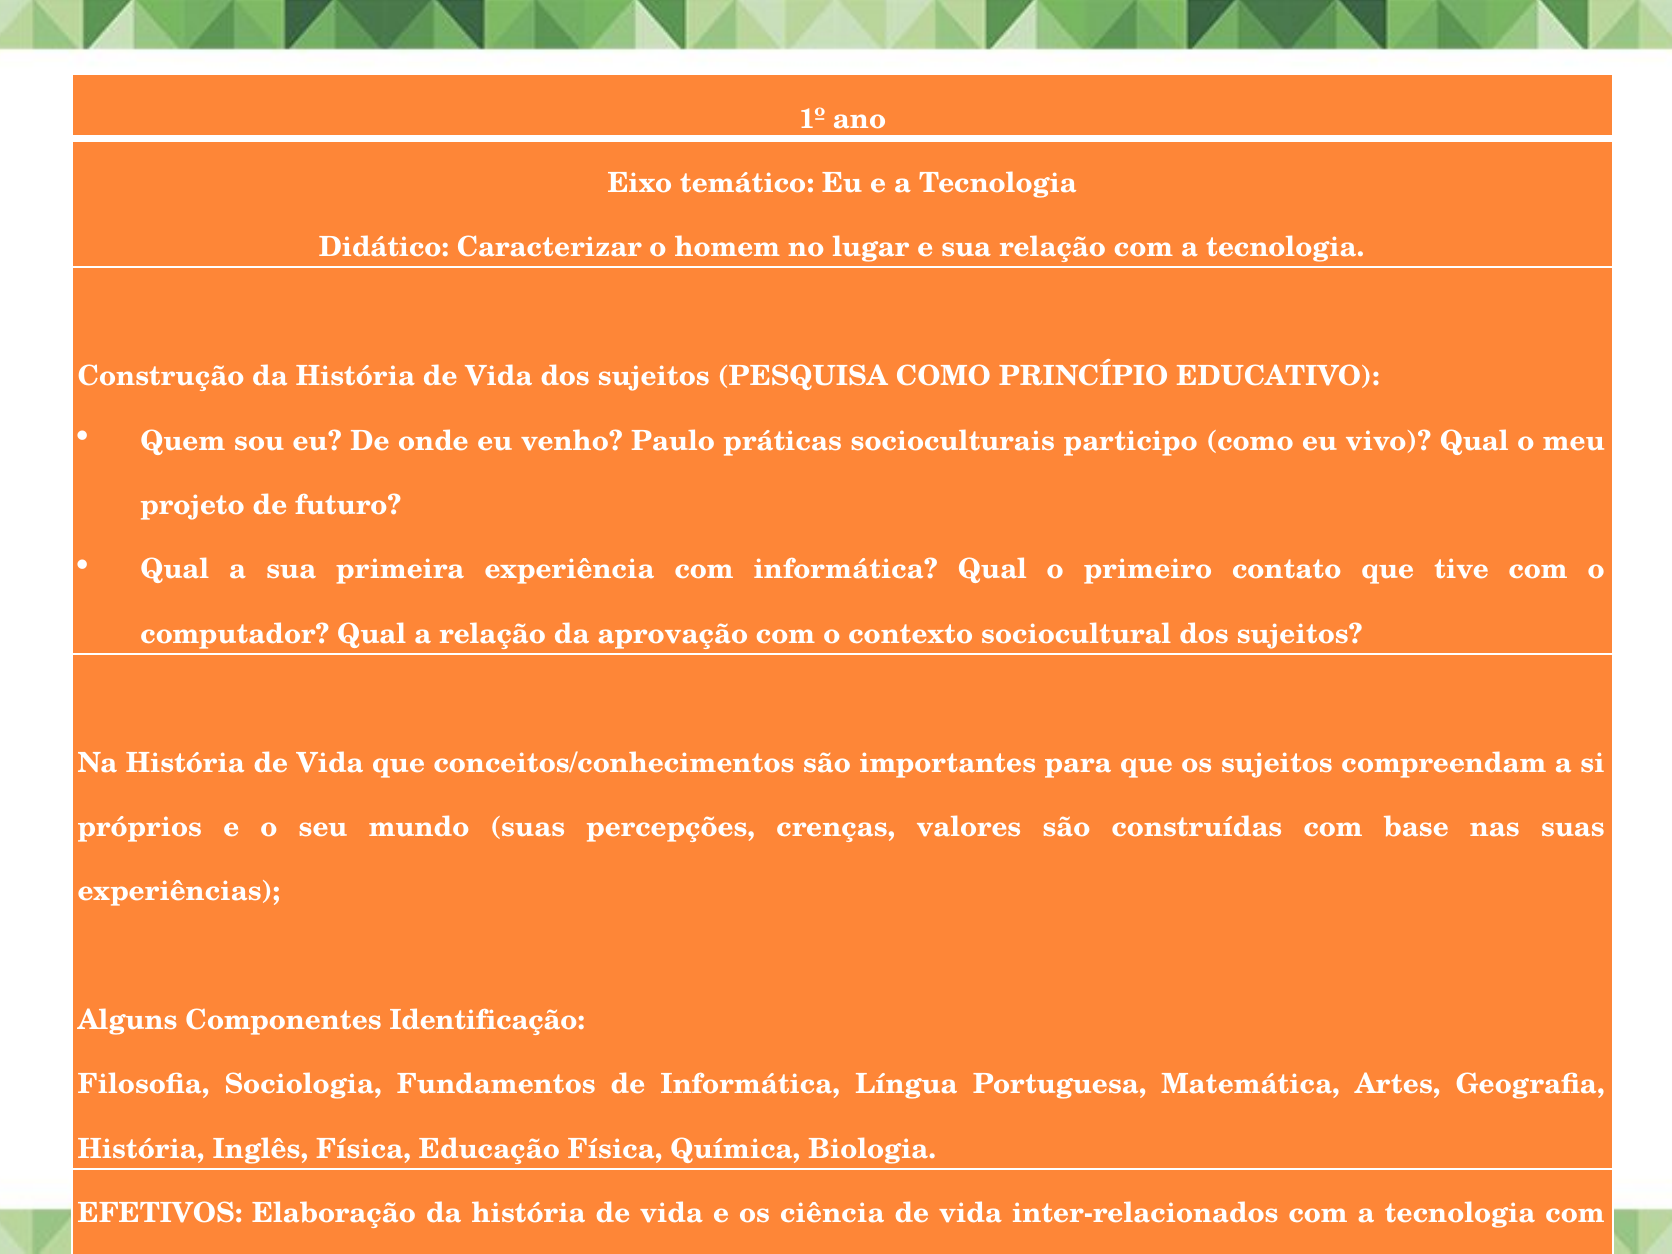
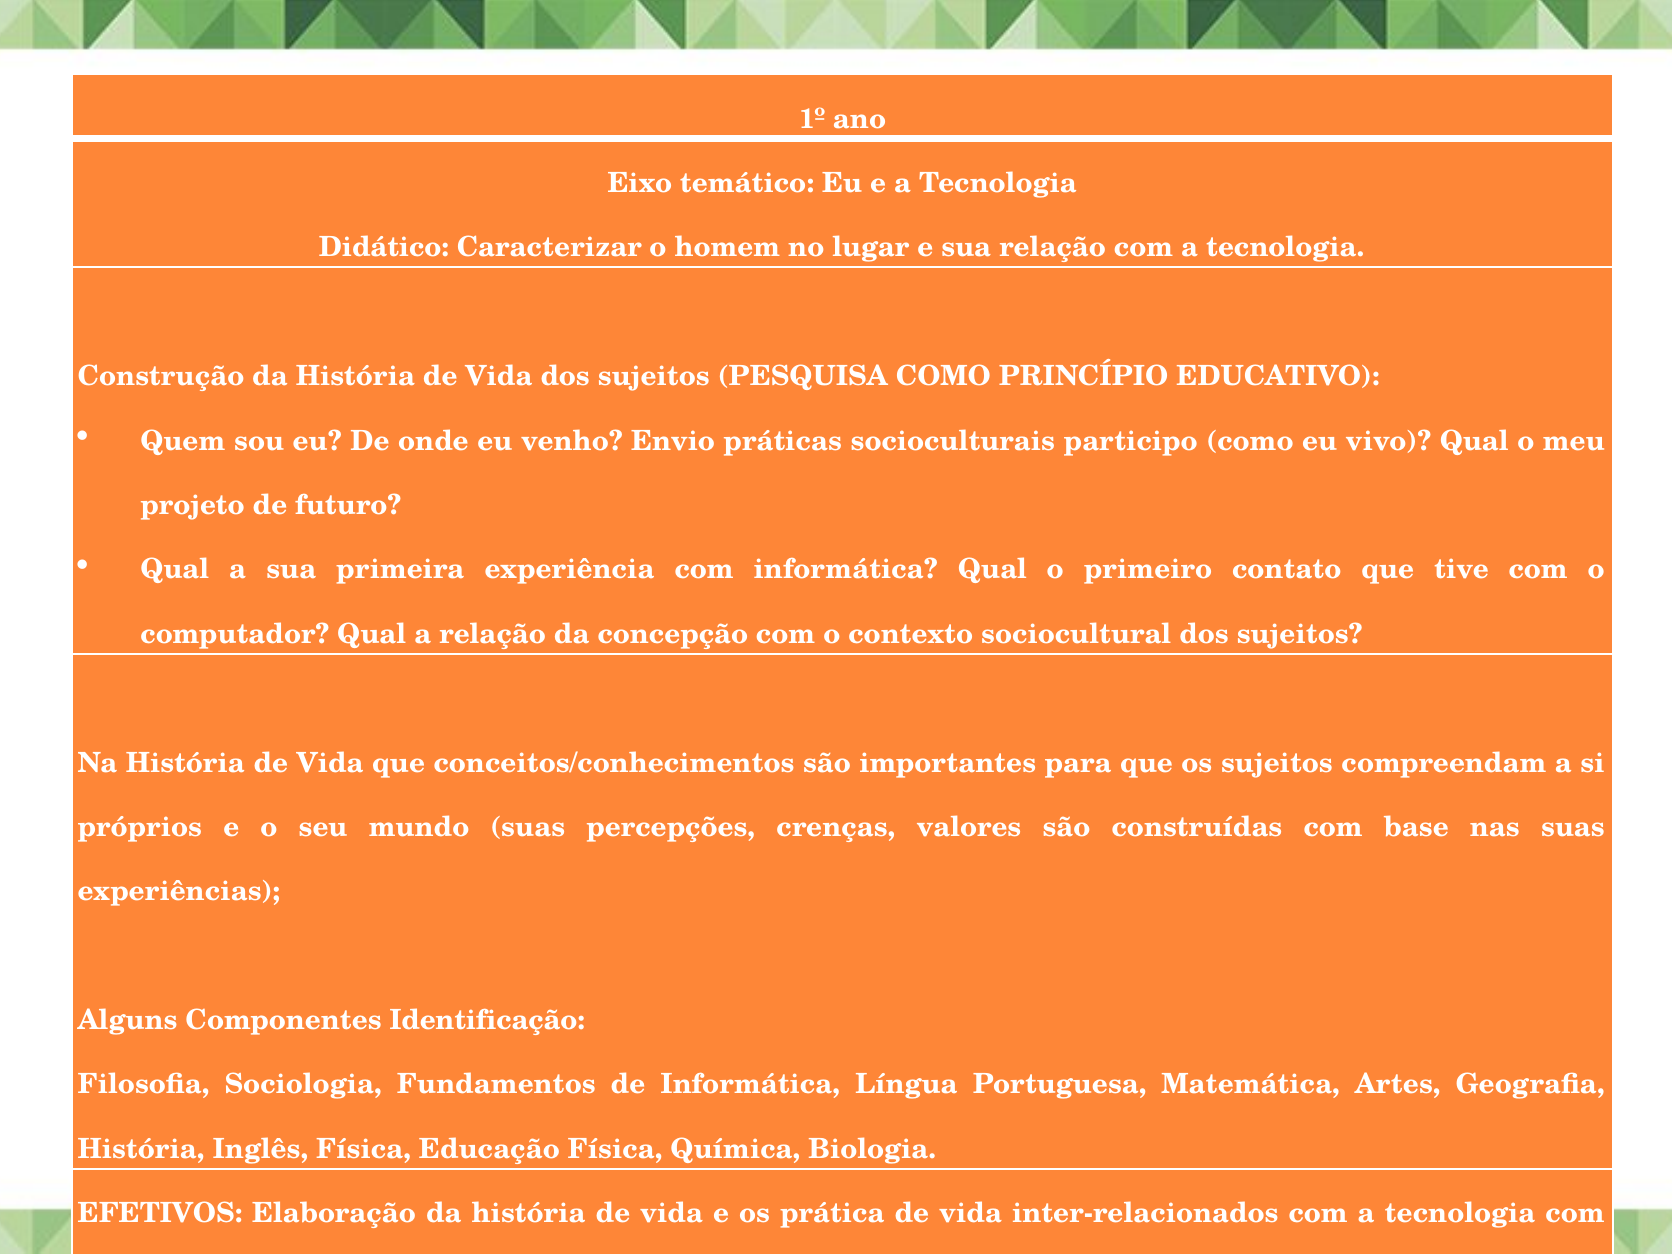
Paulo: Paulo -> Envio
aprovação: aprovação -> concepção
ciência: ciência -> prática
